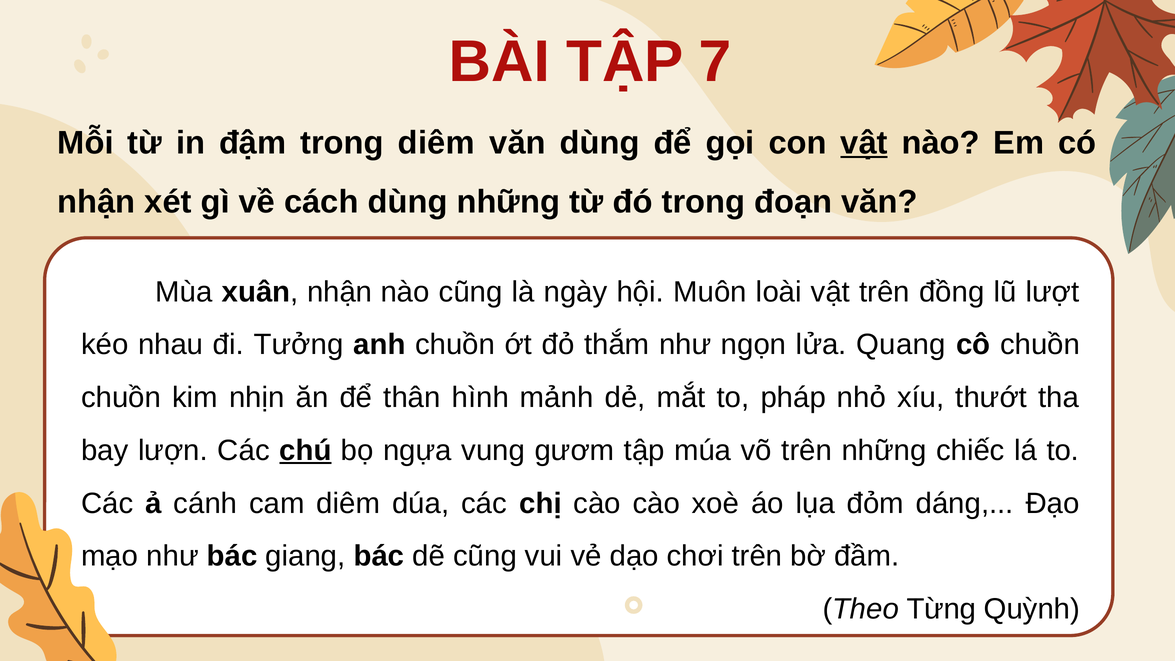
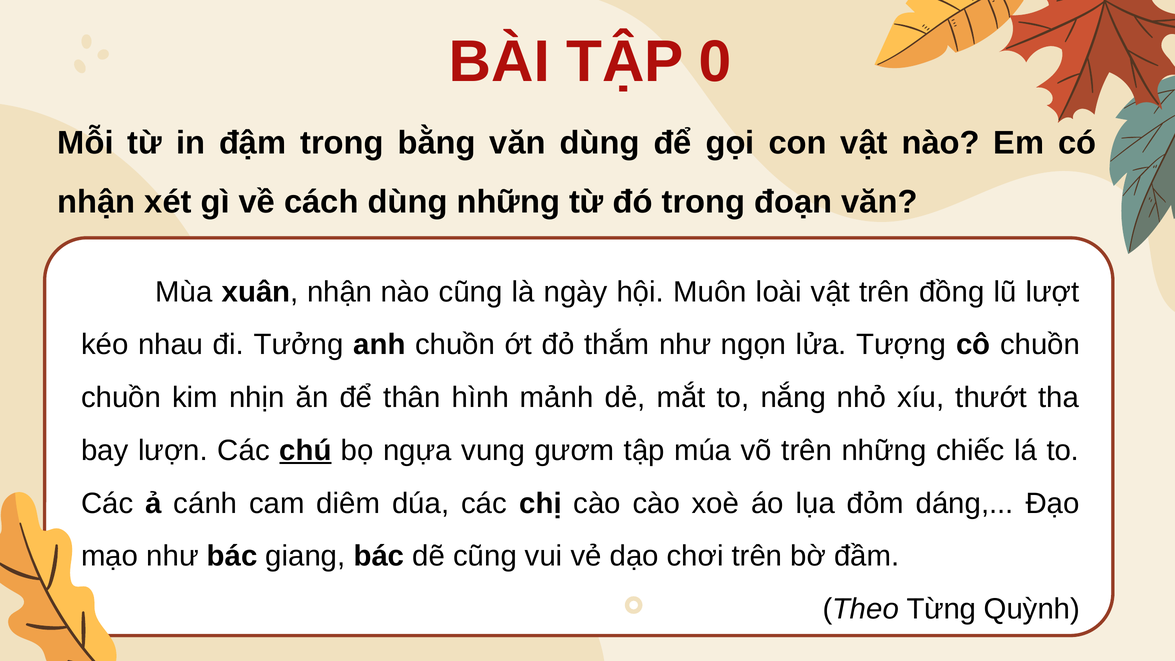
7: 7 -> 0
trong diêm: diêm -> bằng
vật at (864, 143) underline: present -> none
Quang: Quang -> Tượng
pháp: pháp -> nắng
